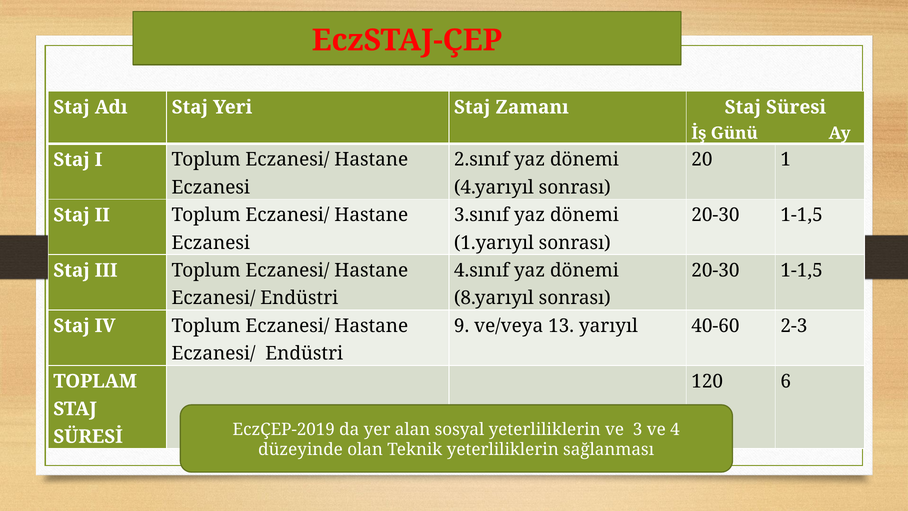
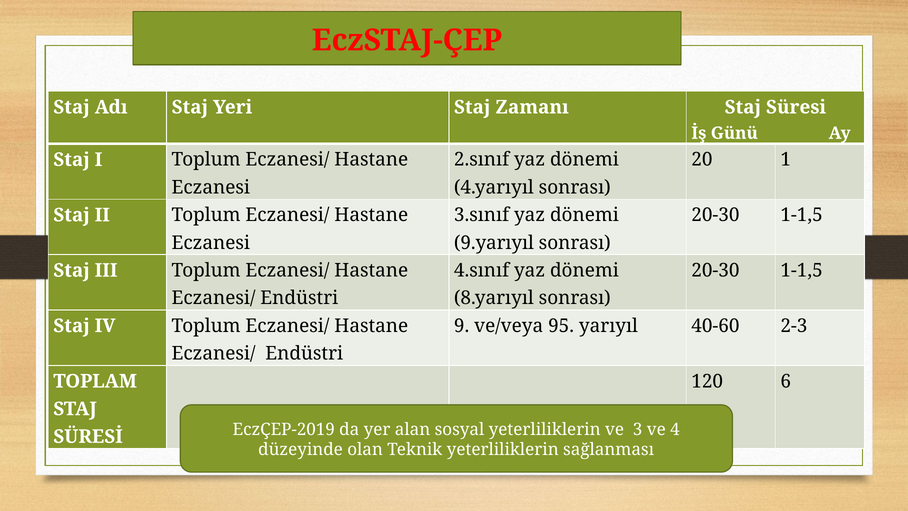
1.yarıyıl: 1.yarıyıl -> 9.yarıyıl
13: 13 -> 95
